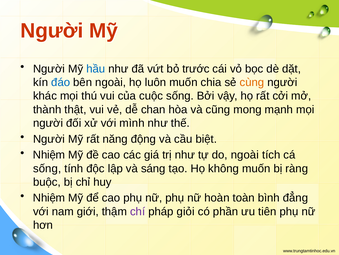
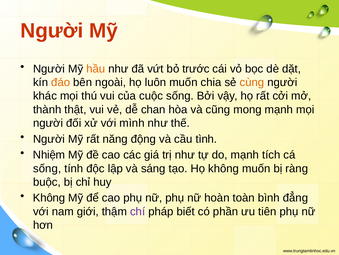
hầu colour: blue -> orange
đáo colour: blue -> orange
biệt: biệt -> tình
do ngoài: ngoài -> mạnh
Nhiệm at (49, 197): Nhiệm -> Không
giỏi: giỏi -> biết
